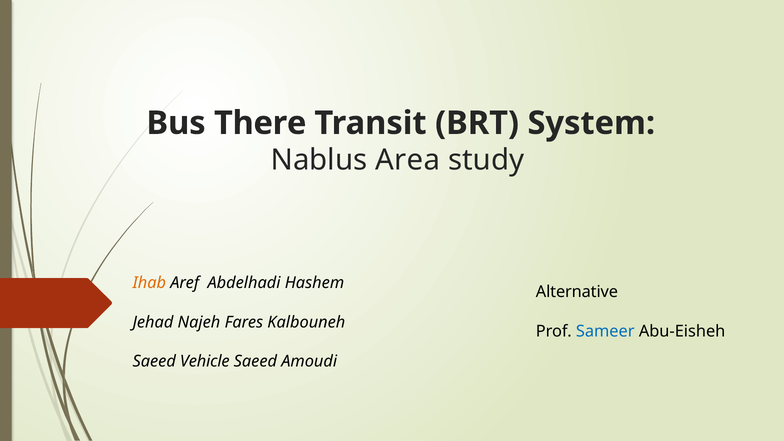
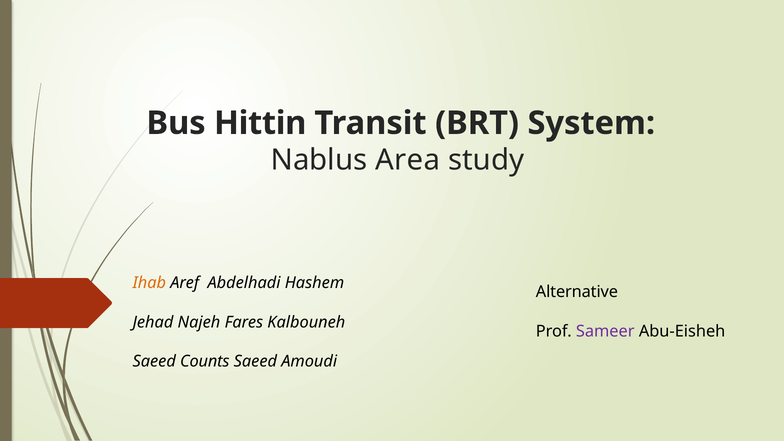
There: There -> Hittin
Sameer colour: blue -> purple
Vehicle: Vehicle -> Counts
